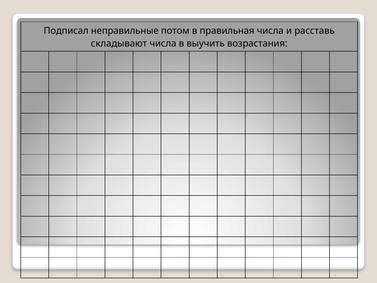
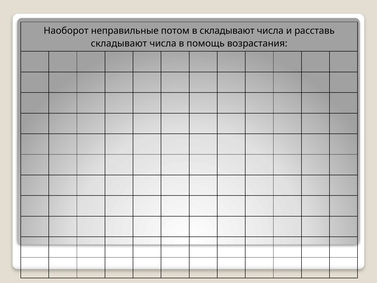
Подписал: Подписал -> Наоборот
в правильная: правильная -> складывают
выучить: выучить -> помощь
